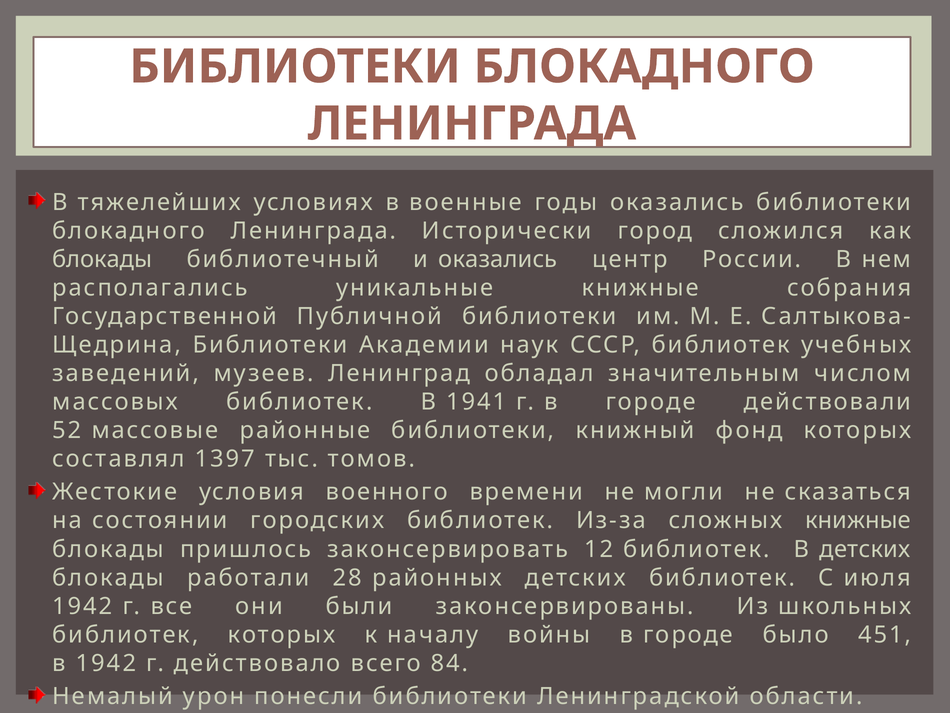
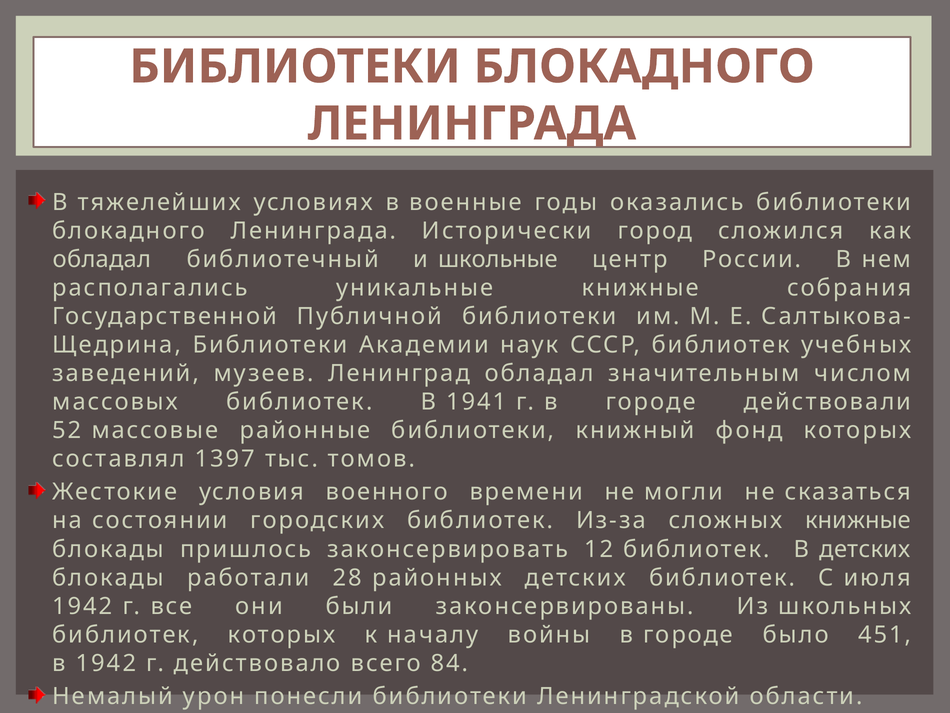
блокады at (102, 259): блокады -> обладал
и оказались: оказались -> школьные
